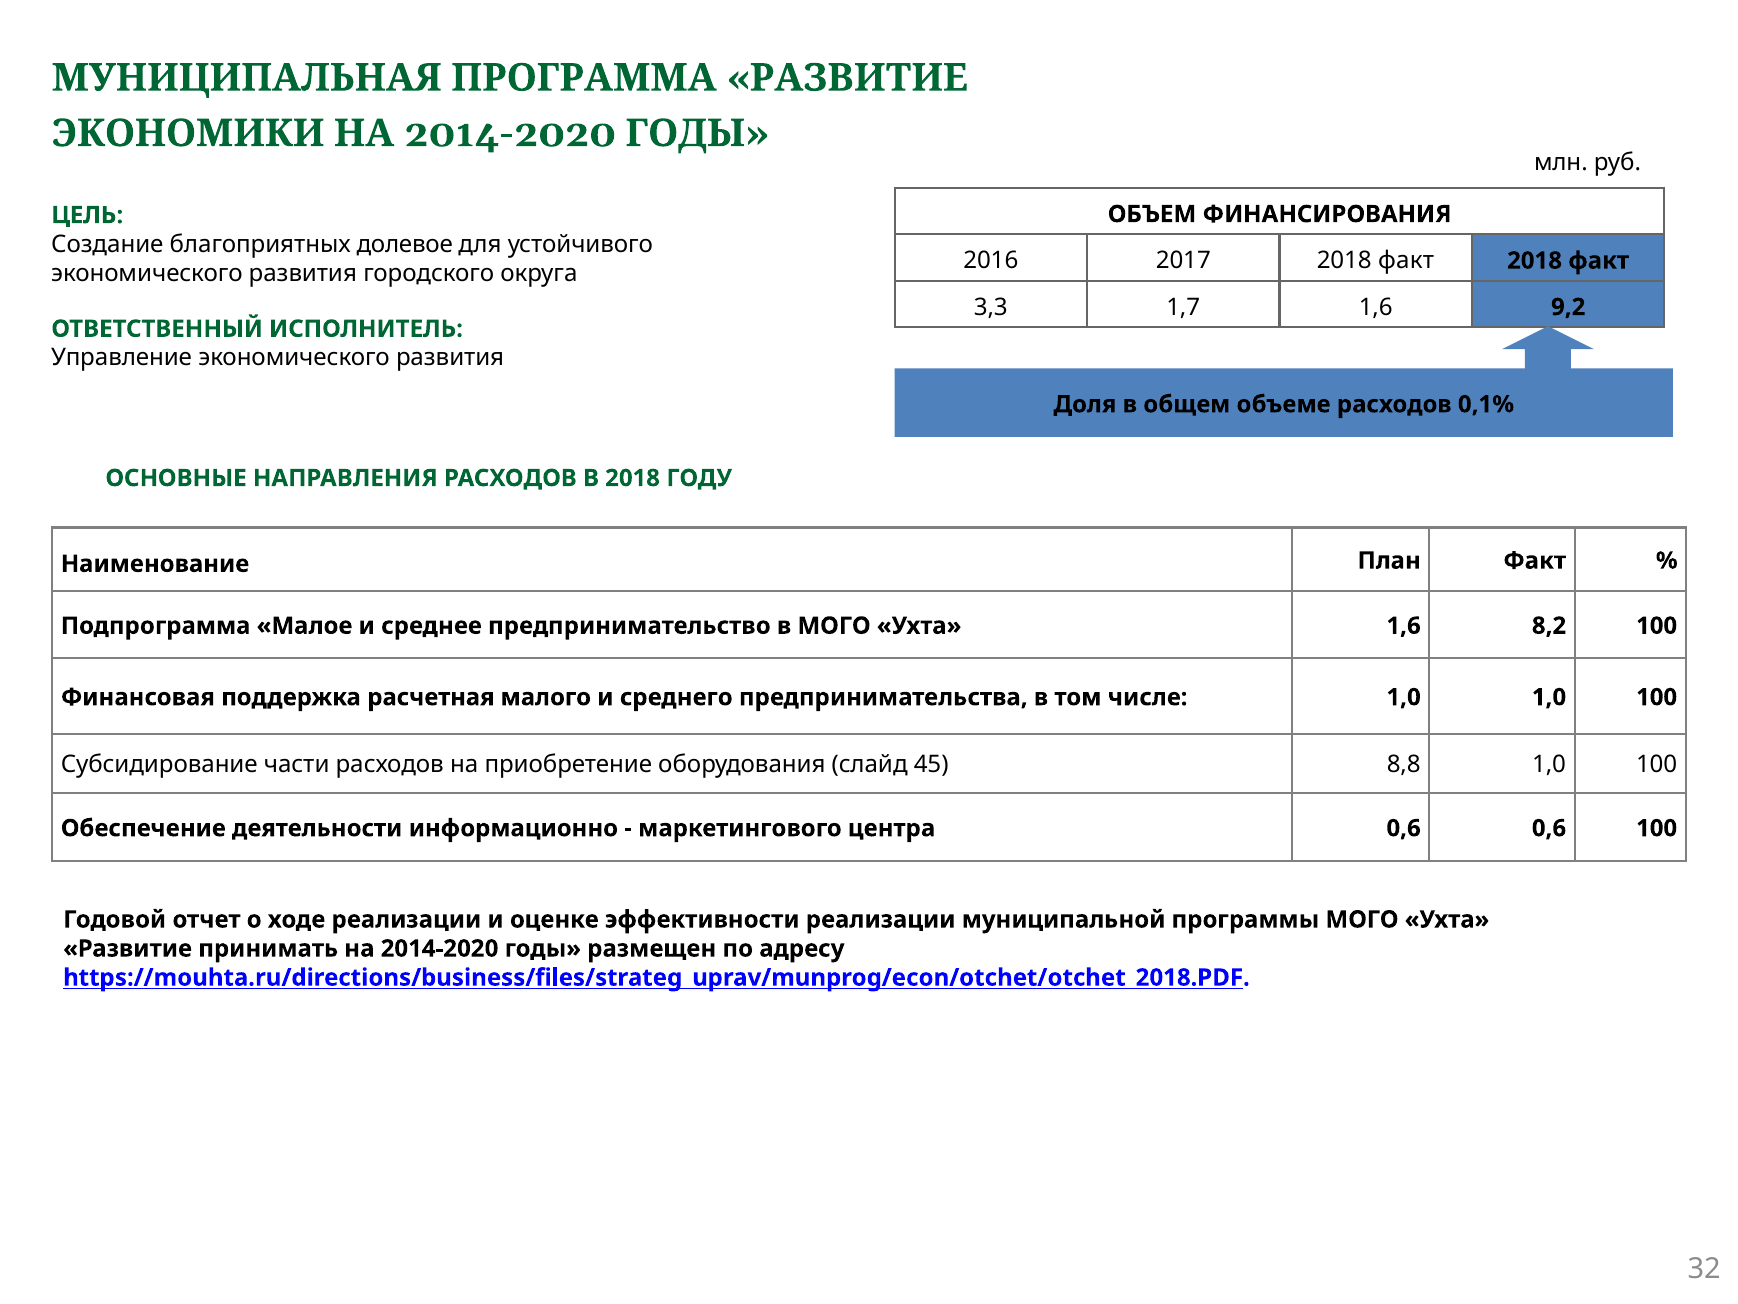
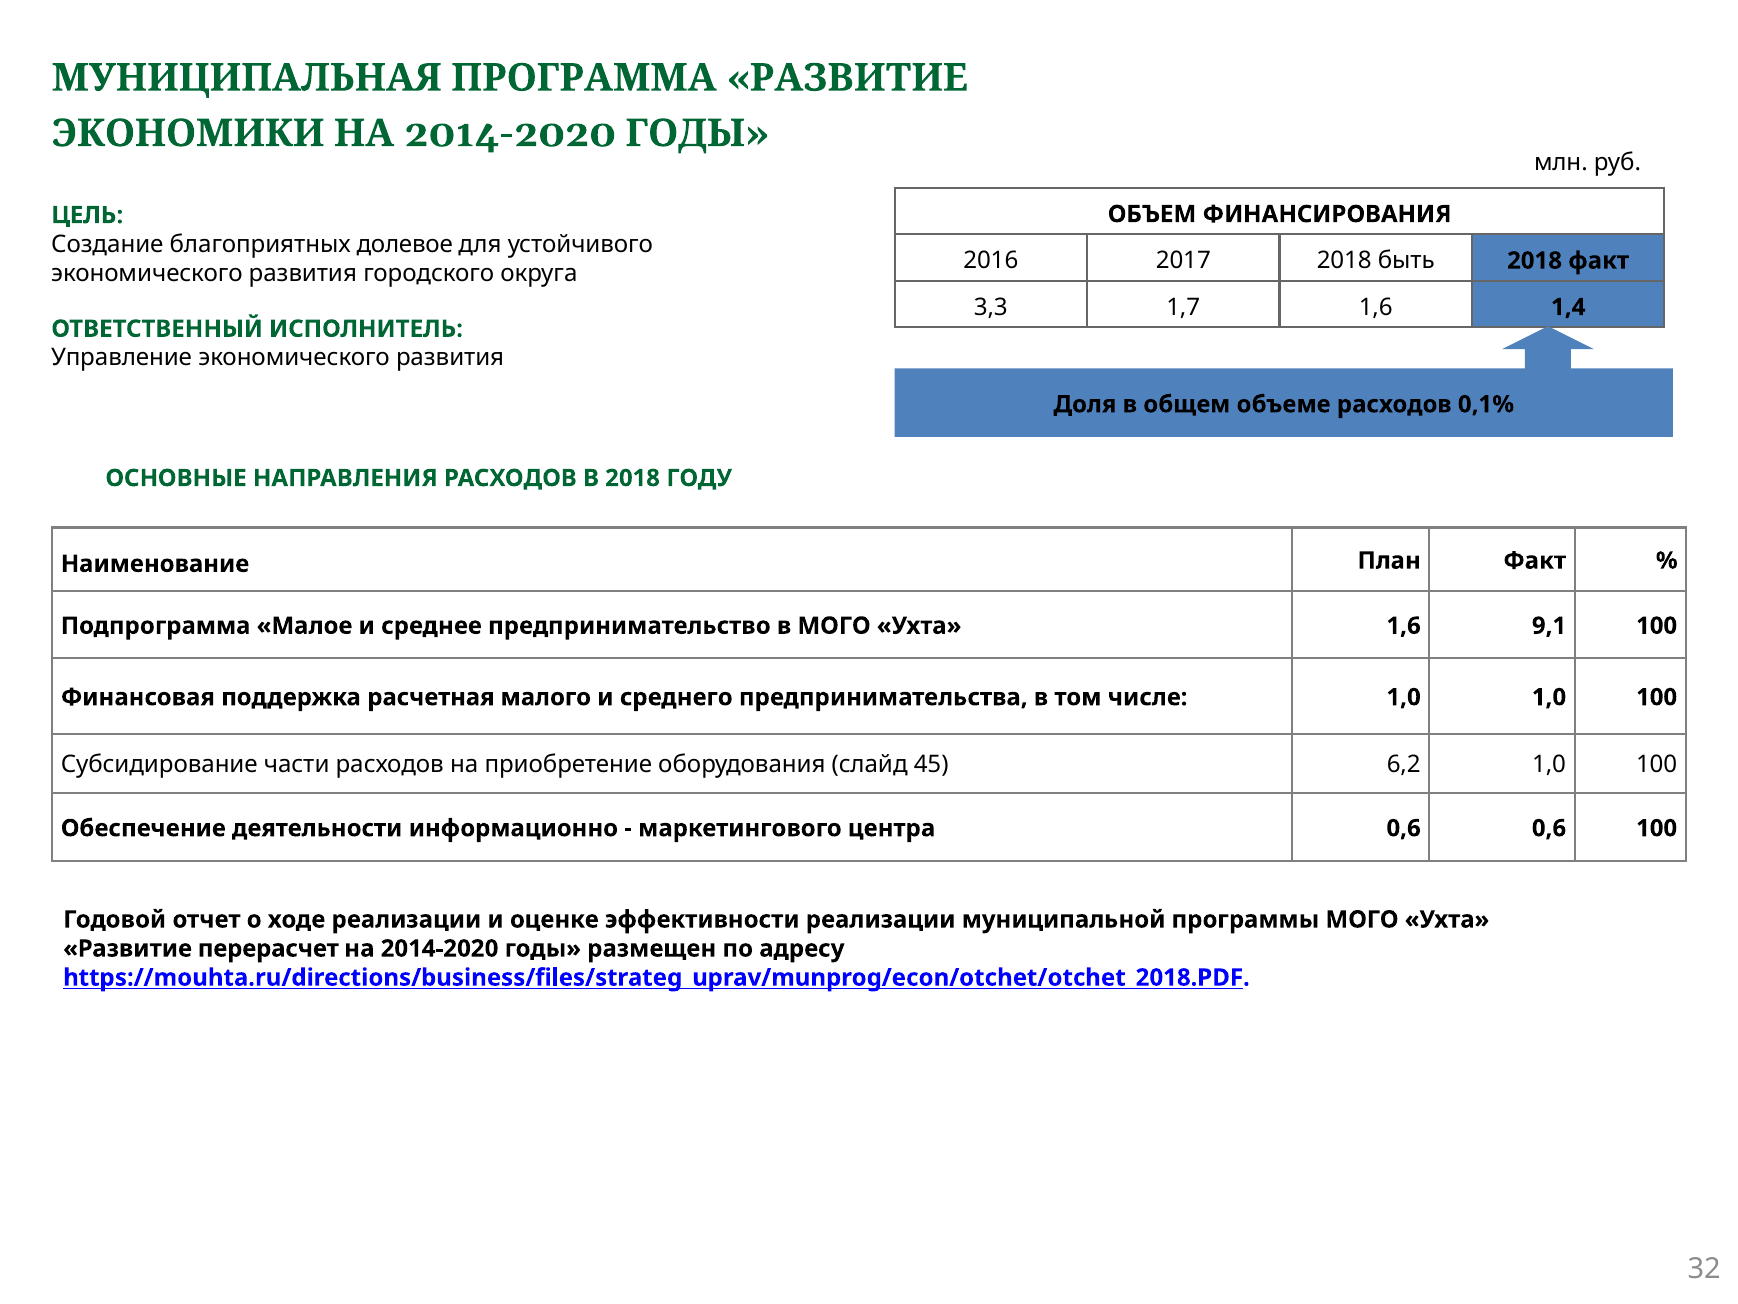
2017 2018 факт: факт -> быть
9,2: 9,2 -> 1,4
8,2: 8,2 -> 9,1
8,8: 8,8 -> 6,2
принимать: принимать -> перерасчет
